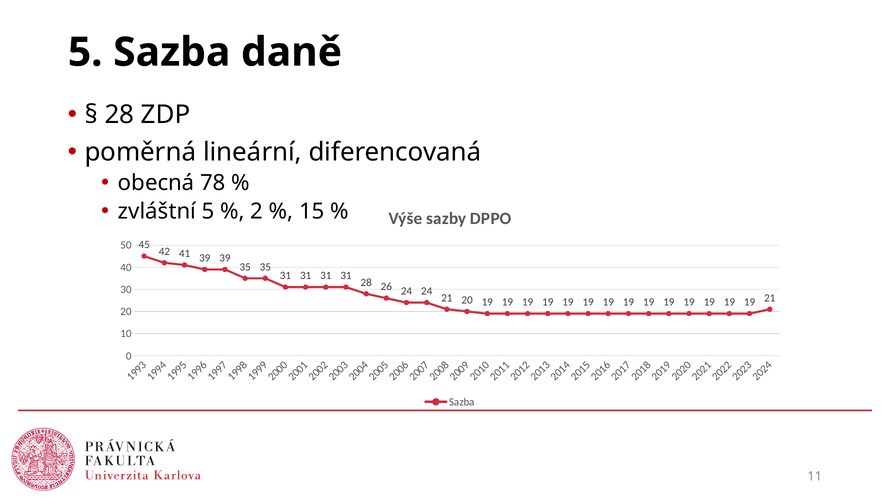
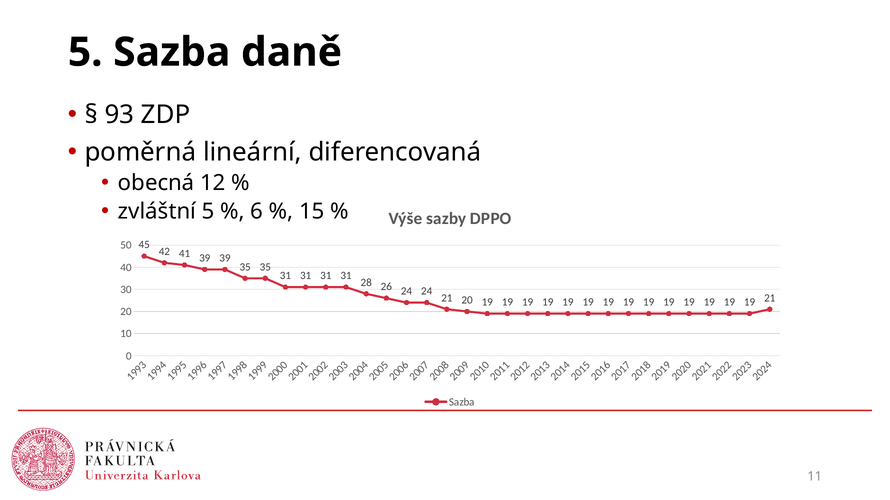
28 at (119, 115): 28 -> 93
78: 78 -> 12
2 at (257, 212): 2 -> 6
